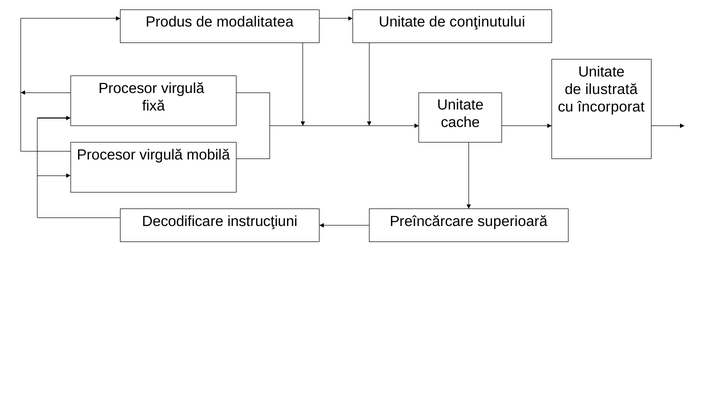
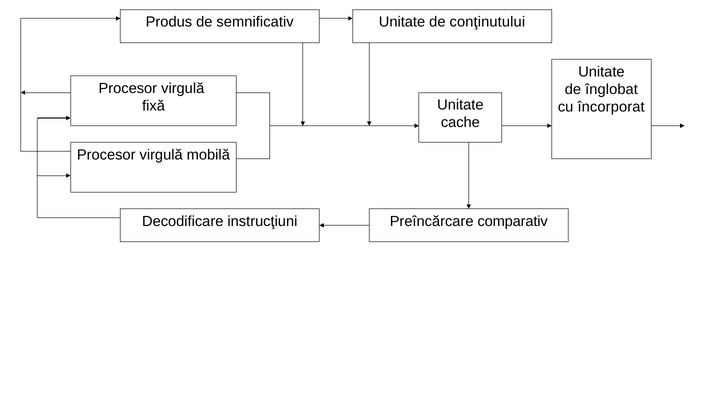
modalitatea: modalitatea -> semnificativ
ilustrată: ilustrată -> înglobat
superioară: superioară -> comparativ
